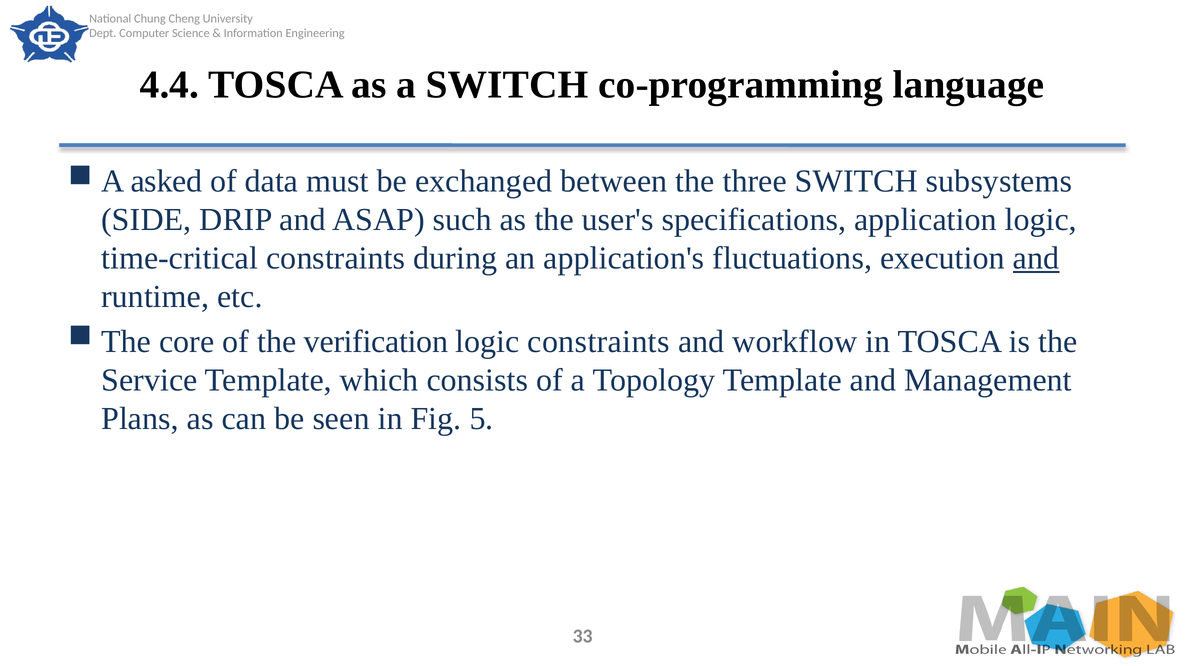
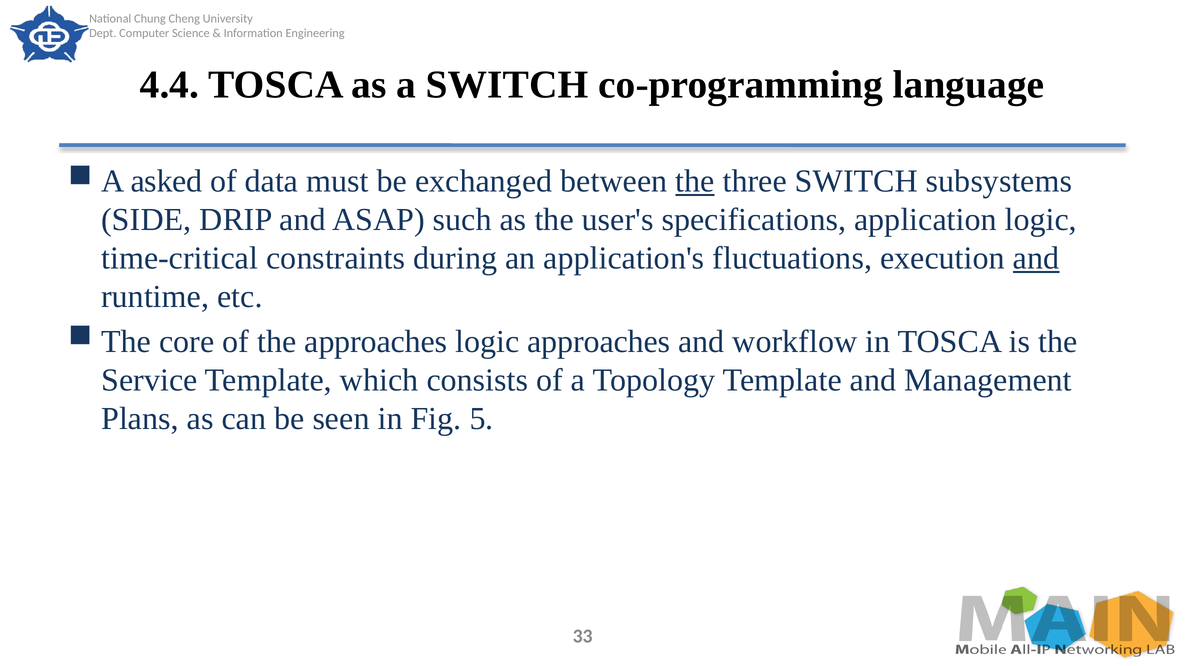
the at (695, 181) underline: none -> present
the verification: verification -> approaches
logic constraints: constraints -> approaches
